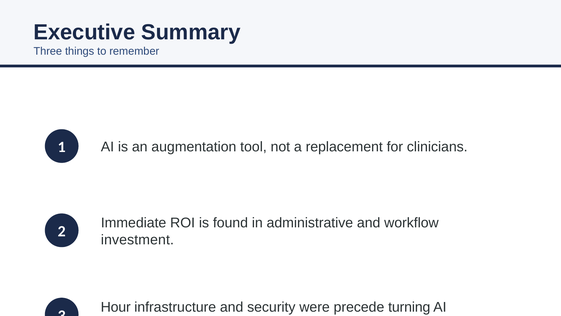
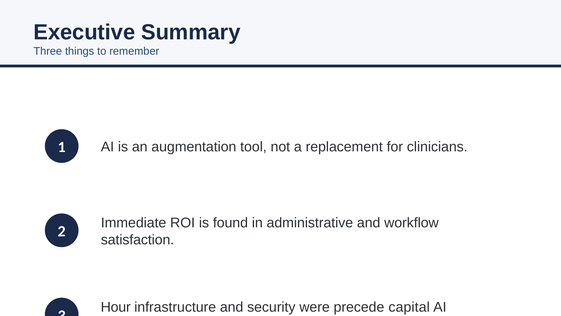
investment: investment -> satisfaction
turning: turning -> capital
